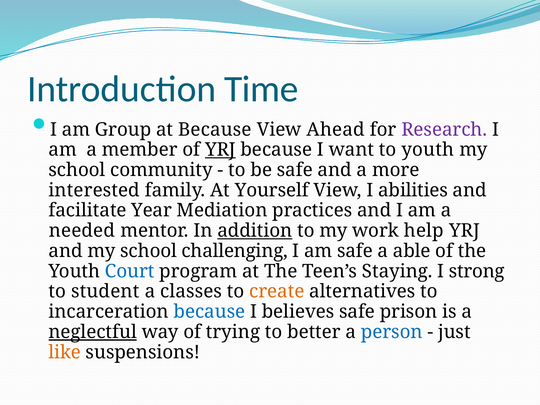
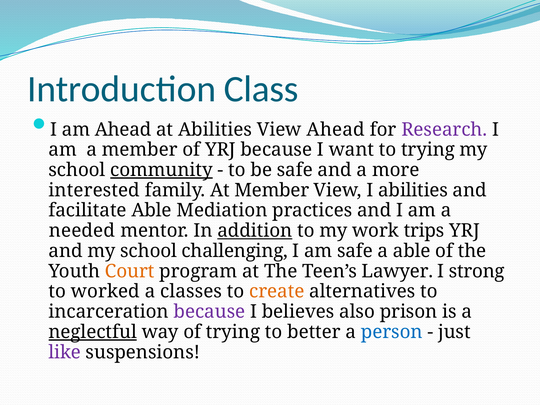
Time: Time -> Class
am Group: Group -> Ahead
at Because: Because -> Abilities
YRJ at (220, 150) underline: present -> none
to youth: youth -> trying
community underline: none -> present
At Yourself: Yourself -> Member
facilitate Year: Year -> Able
help: help -> trips
Court colour: blue -> orange
Staying: Staying -> Lawyer
student: student -> worked
because at (209, 312) colour: blue -> purple
believes safe: safe -> also
like colour: orange -> purple
